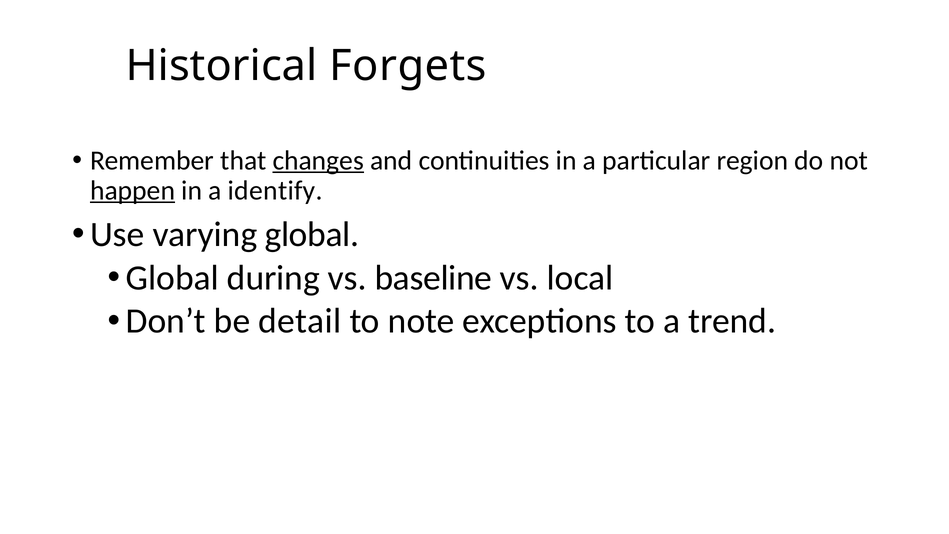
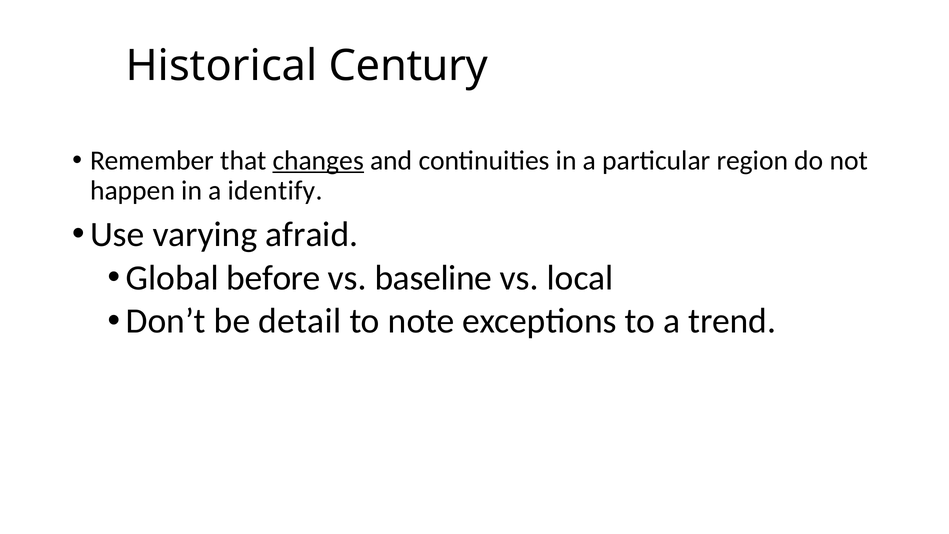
Forgets: Forgets -> Century
happen underline: present -> none
varying global: global -> afraid
during: during -> before
